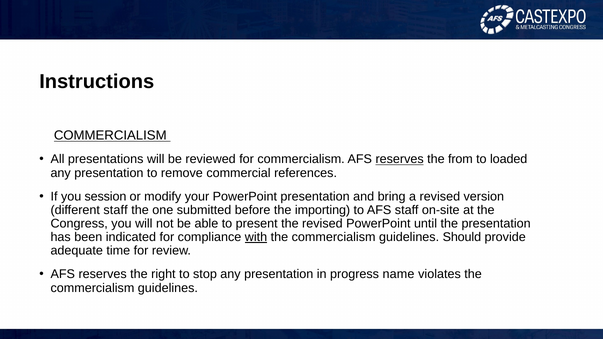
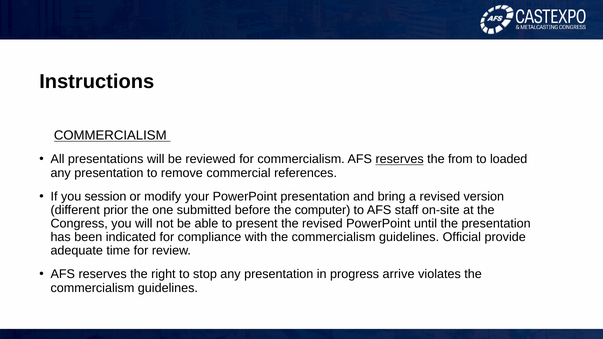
different staff: staff -> prior
importing: importing -> computer
with underline: present -> none
Should: Should -> Official
name: name -> arrive
